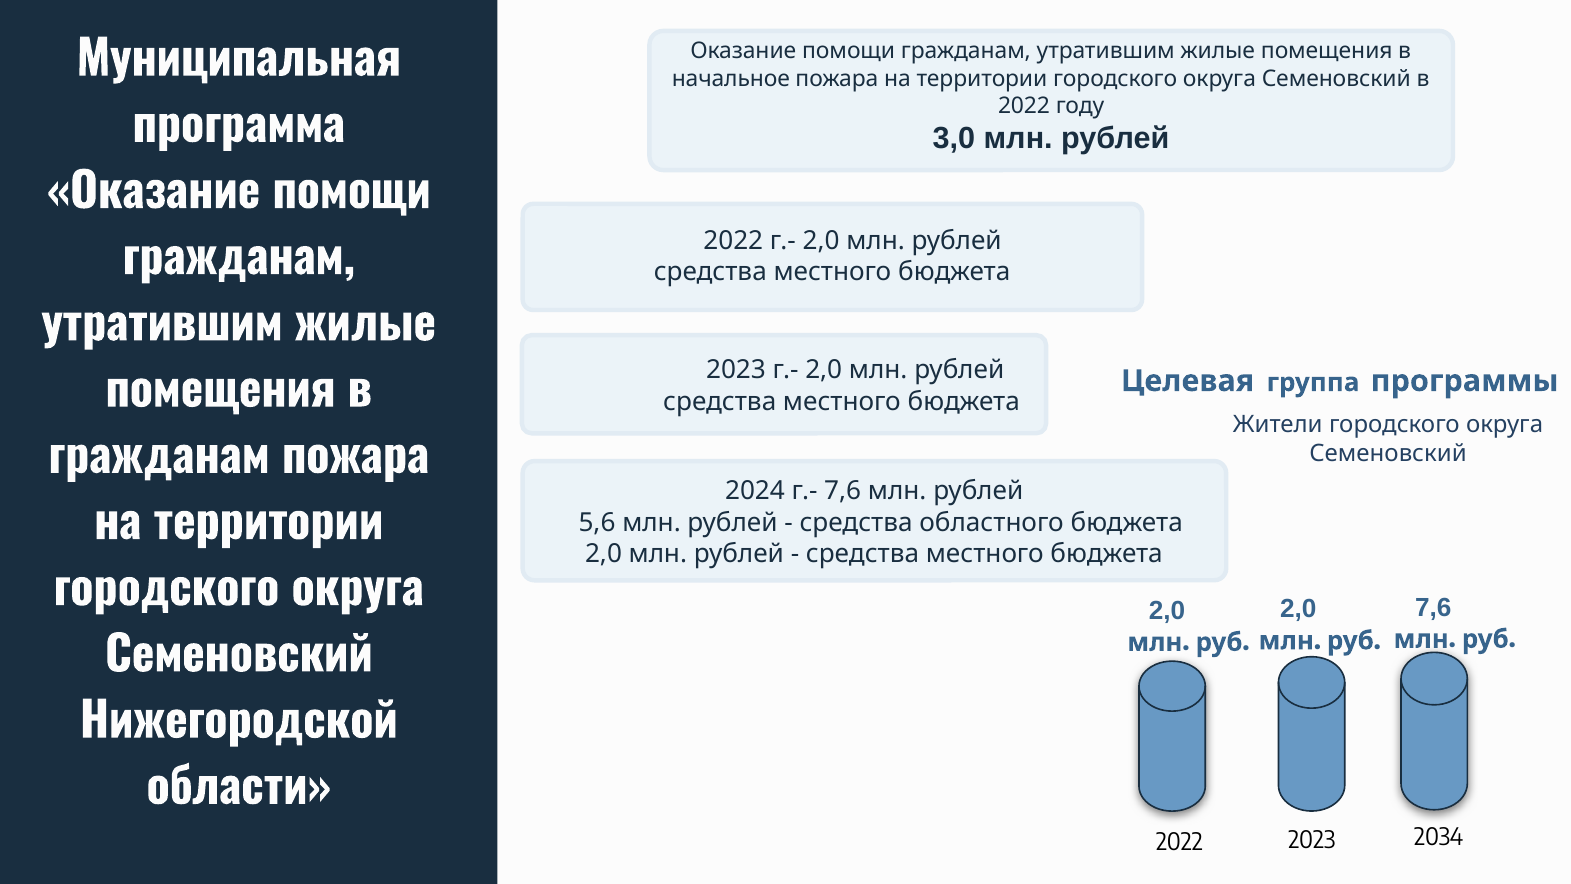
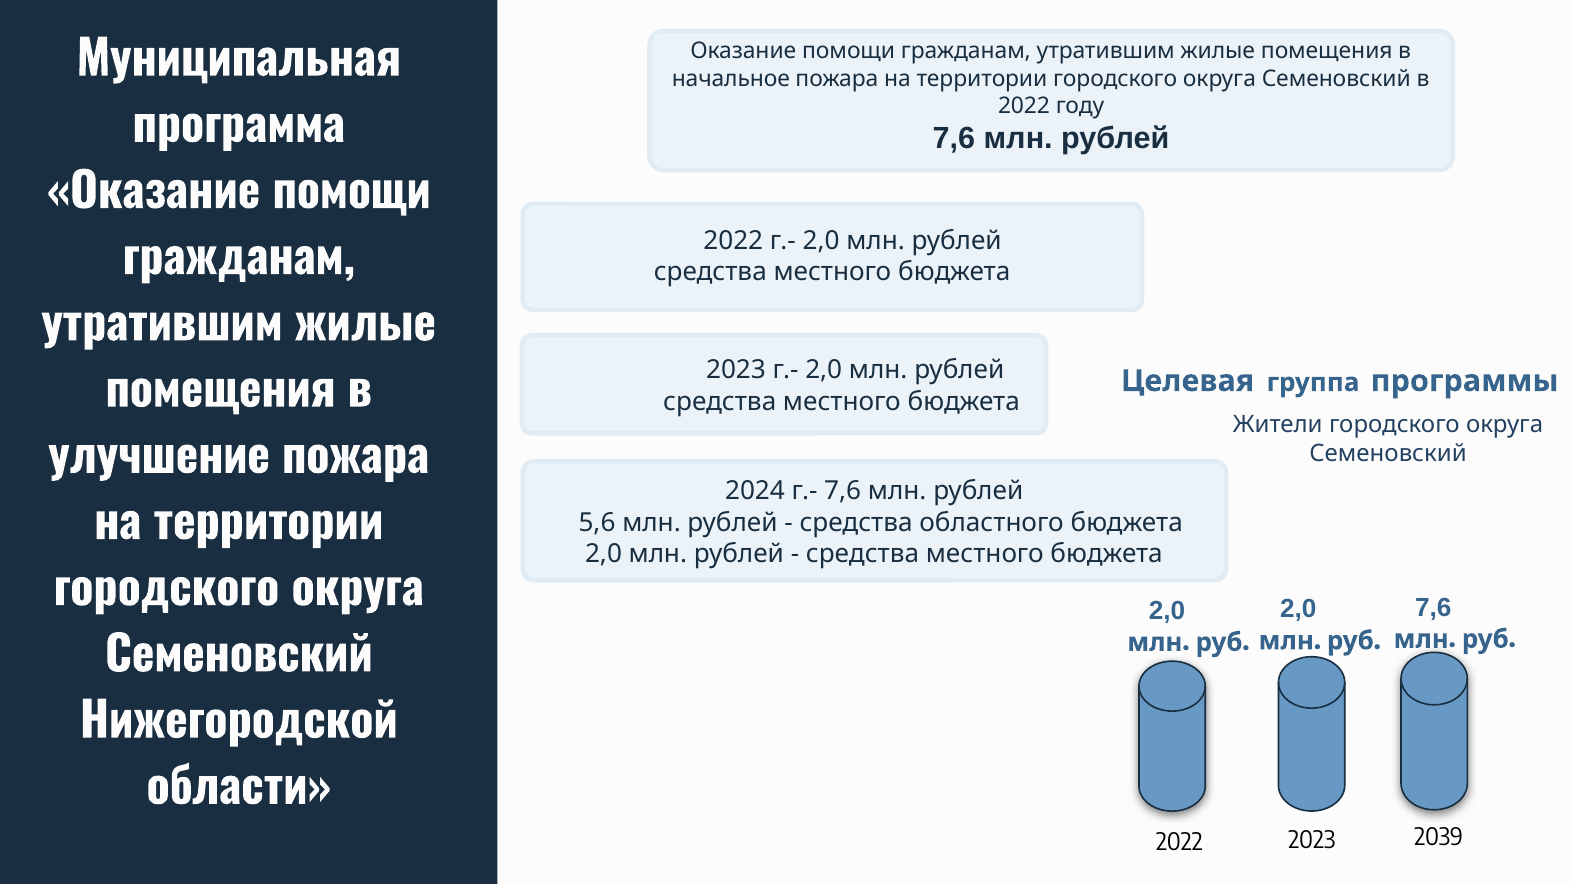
3,0 at (954, 138): 3,0 -> 7,6
гражданам at (159, 457): гражданам -> улучшение
2034: 2034 -> 2039
